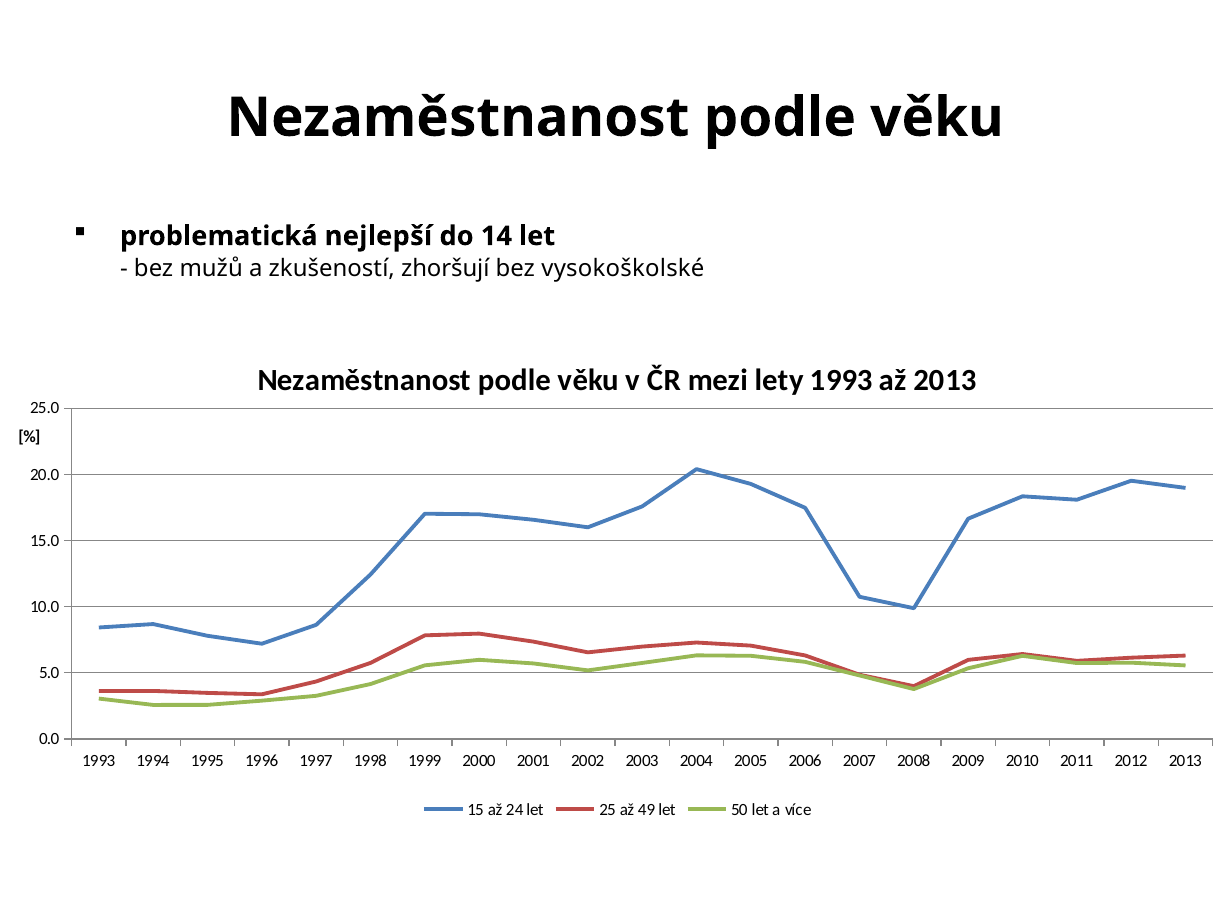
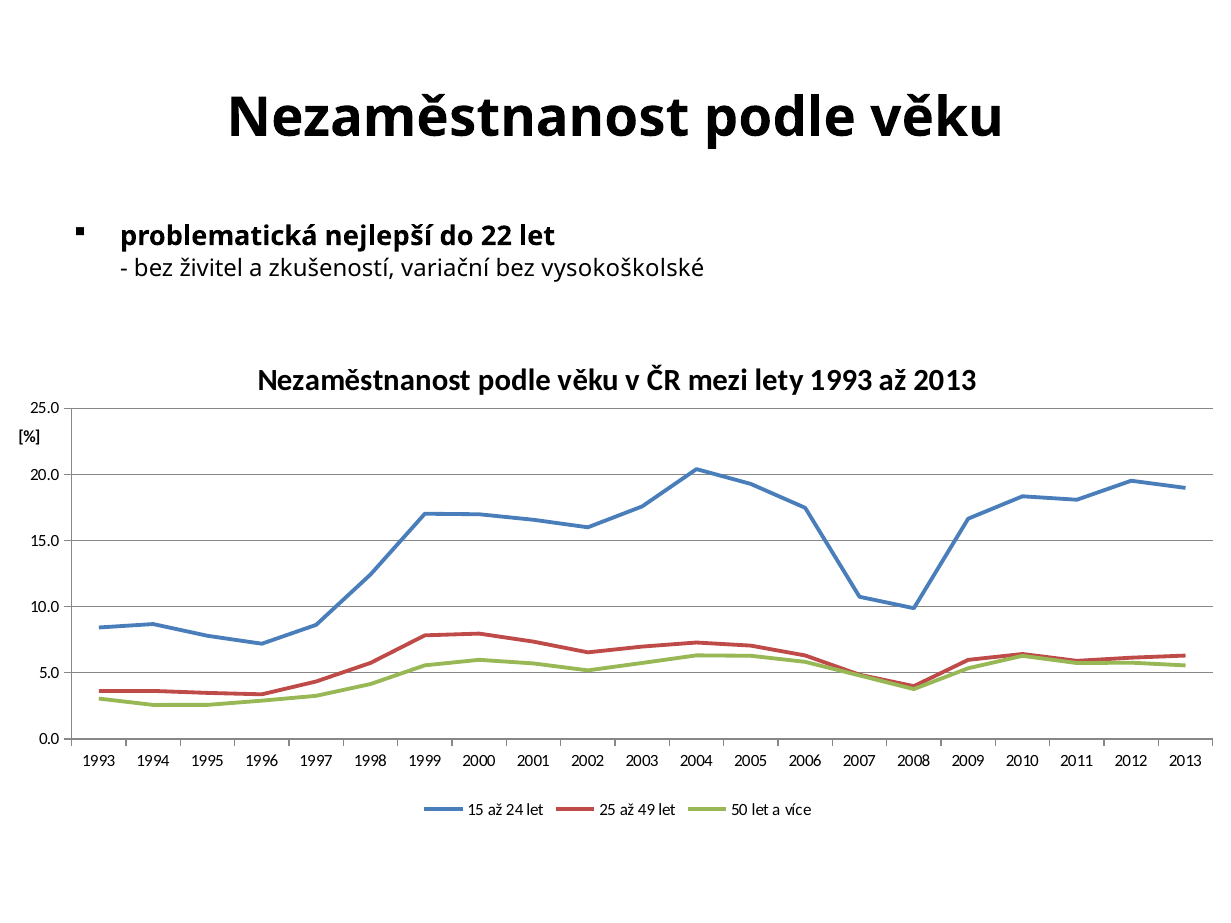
14: 14 -> 22
mužů: mužů -> živitel
zhoršují: zhoršují -> variační
